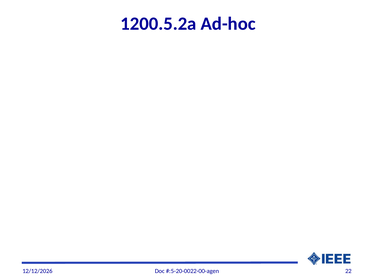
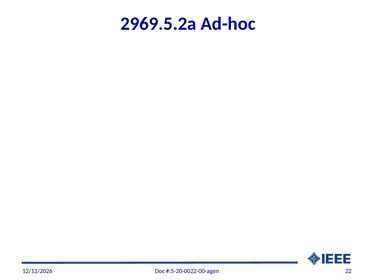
1200.5.2a: 1200.5.2a -> 2969.5.2a
